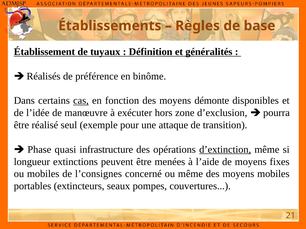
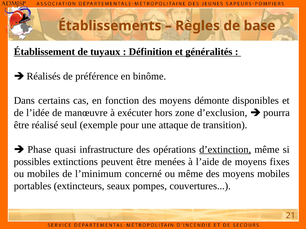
cas underline: present -> none
longueur: longueur -> possibles
l’consignes: l’consignes -> l’minimum
